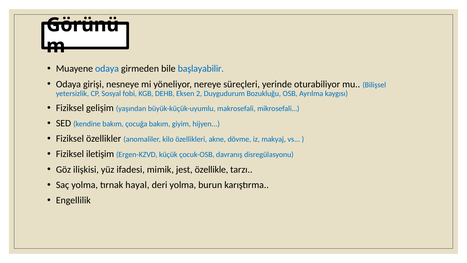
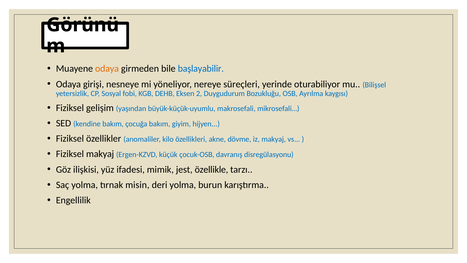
odaya at (107, 69) colour: blue -> orange
Fiziksel iletişim: iletişim -> makyaj
hayal: hayal -> misin
